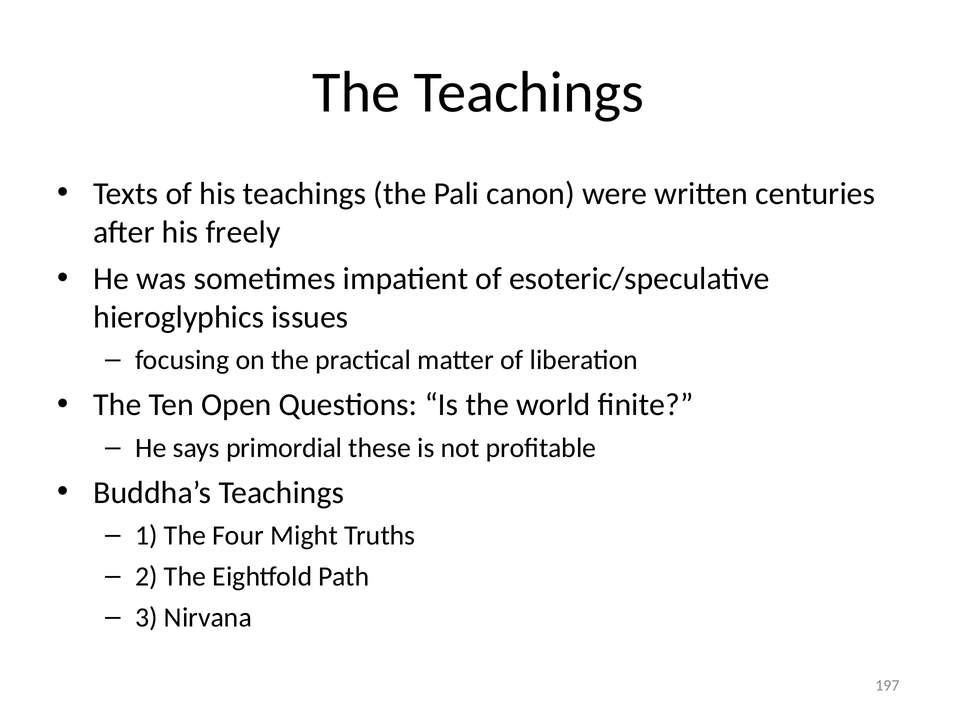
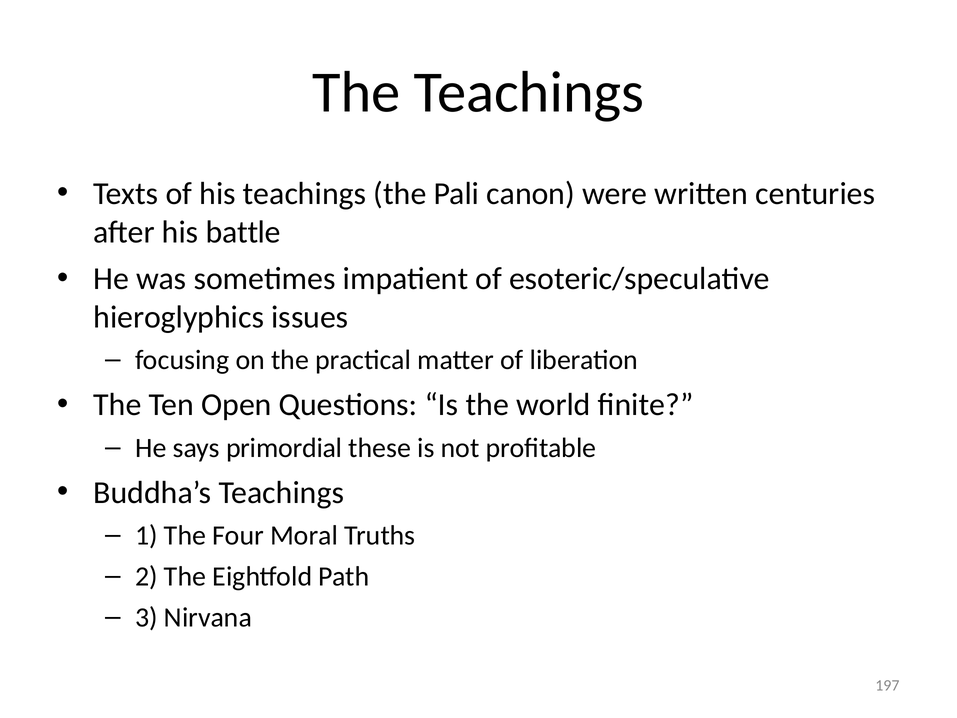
freely: freely -> battle
Might: Might -> Moral
